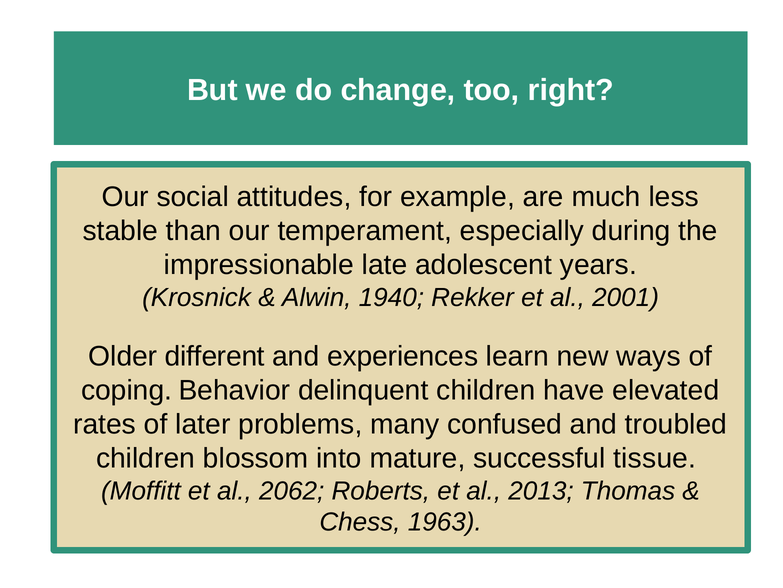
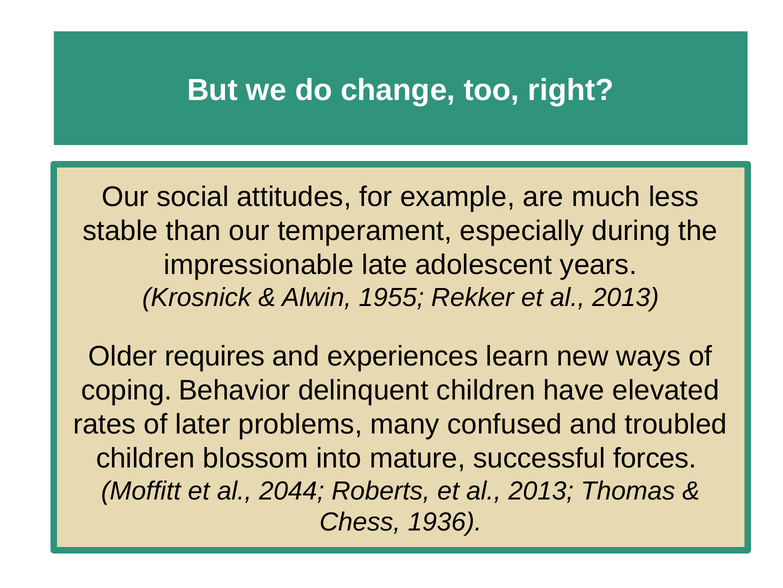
1940: 1940 -> 1955
Rekker et al 2001: 2001 -> 2013
different: different -> requires
tissue: tissue -> forces
2062: 2062 -> 2044
1963: 1963 -> 1936
